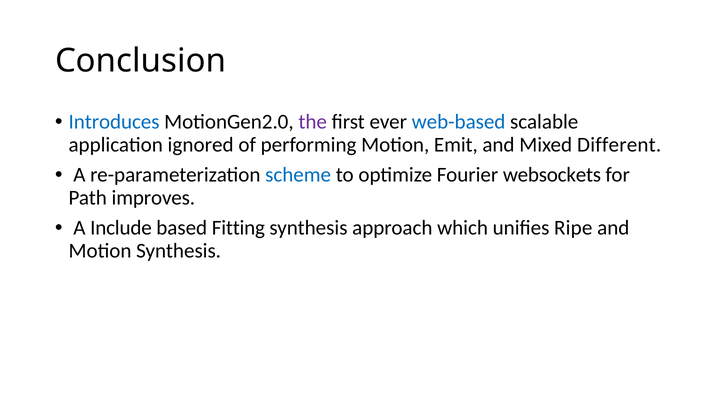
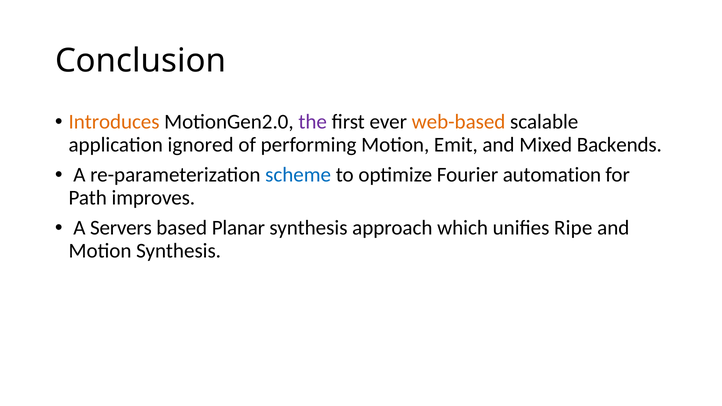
Introduces colour: blue -> orange
web-based colour: blue -> orange
Different: Different -> Backends
websockets: websockets -> automation
Include: Include -> Servers
Fitting: Fitting -> Planar
